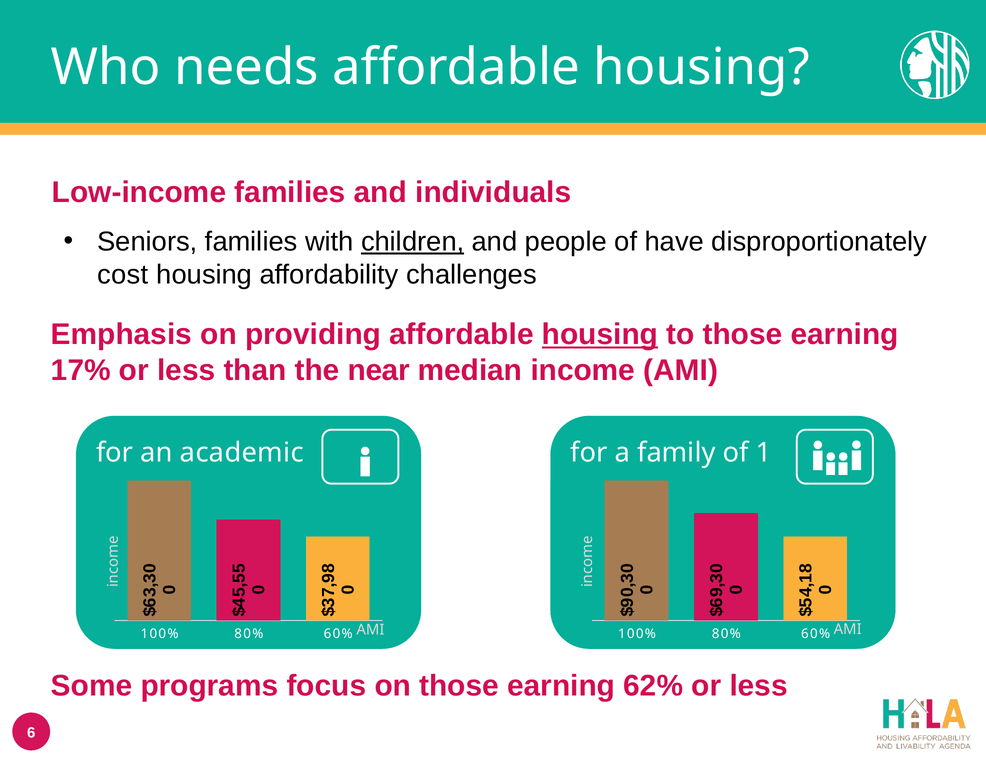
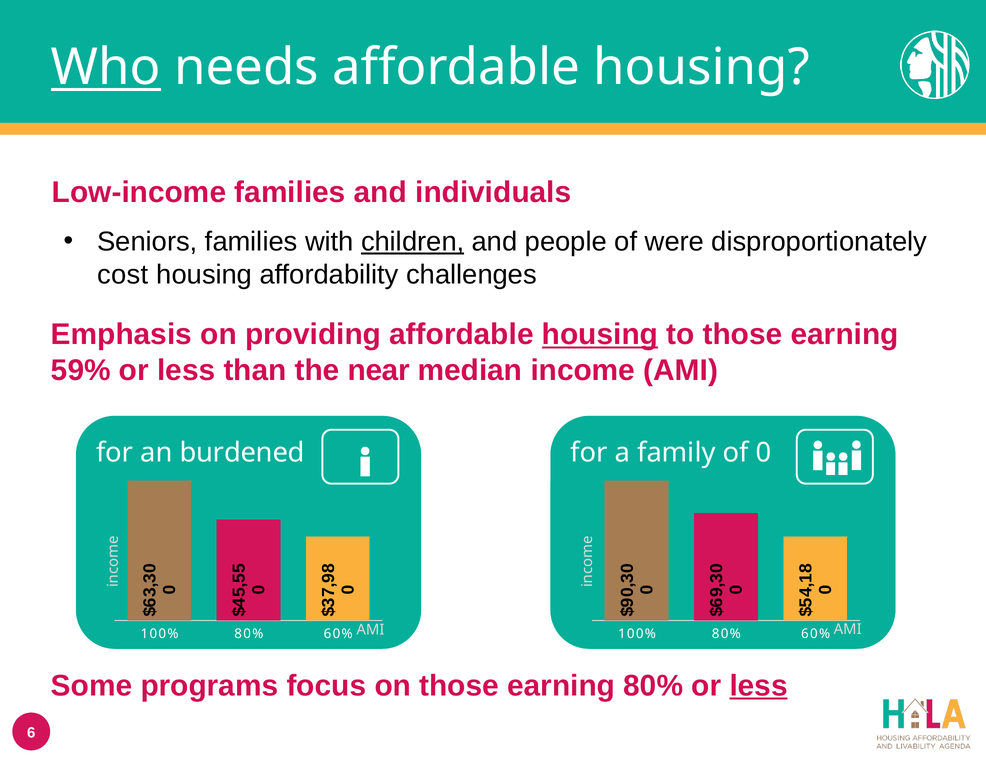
Who underline: none -> present
have: have -> were
17%: 17% -> 59%
academic: academic -> burdened
of 1: 1 -> 0
earning 62%: 62% -> 80%
less at (759, 686) underline: none -> present
